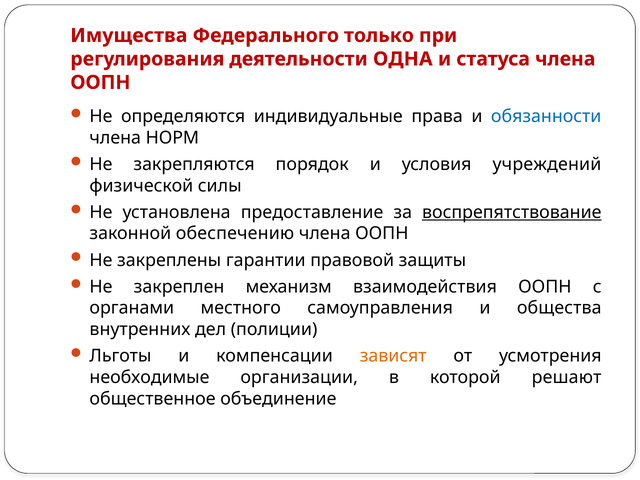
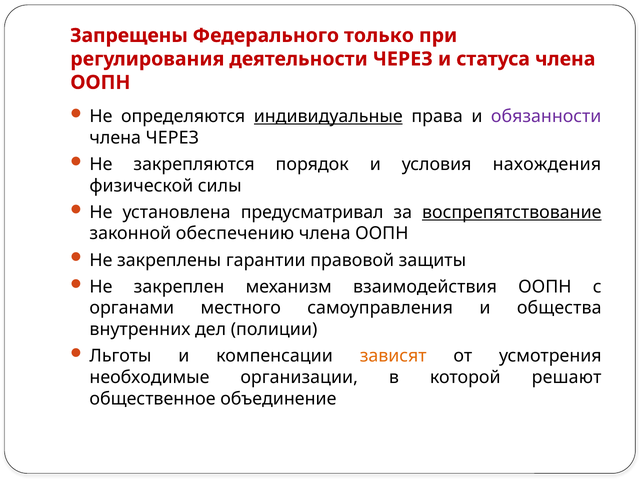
Имущества: Имущества -> Запрещены
деятельности ОДНА: ОДНА -> ЧЕРЕЗ
индивидуальные underline: none -> present
обязанности colour: blue -> purple
члена НОРМ: НОРМ -> ЧЕРЕЗ
учреждений: учреждений -> нахождения
предоставление: предоставление -> предусматривал
